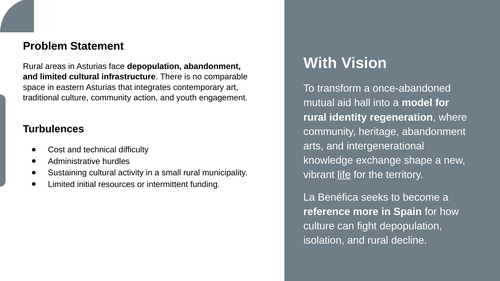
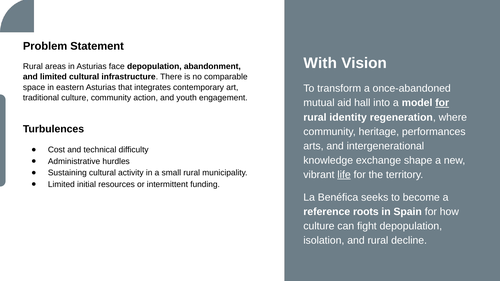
for at (442, 103) underline: none -> present
heritage abandonment: abandonment -> performances
more: more -> roots
